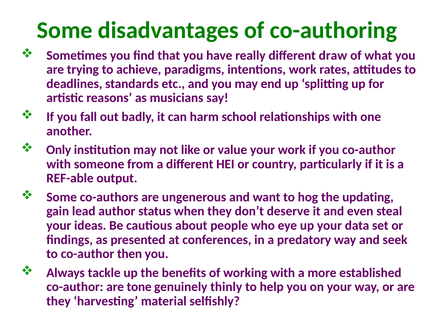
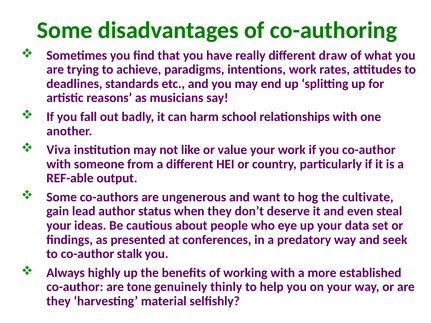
Only: Only -> Viva
updating: updating -> cultivate
then: then -> stalk
tackle: tackle -> highly
